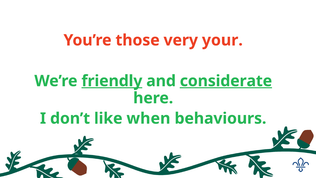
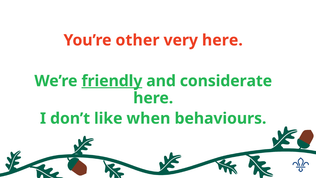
those: those -> other
very your: your -> here
considerate underline: present -> none
